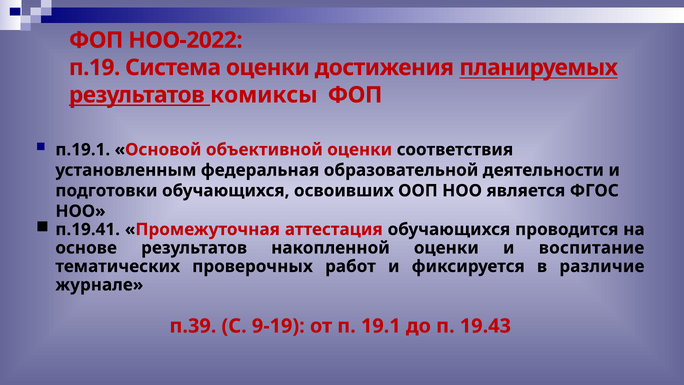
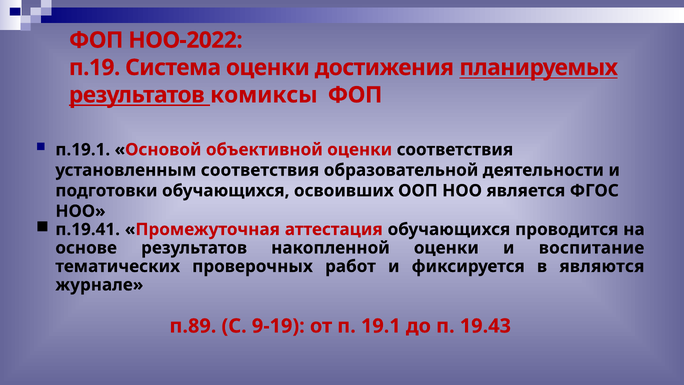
установленным федеральная: федеральная -> соответствия
различие: различие -> являются
п.39: п.39 -> п.89
